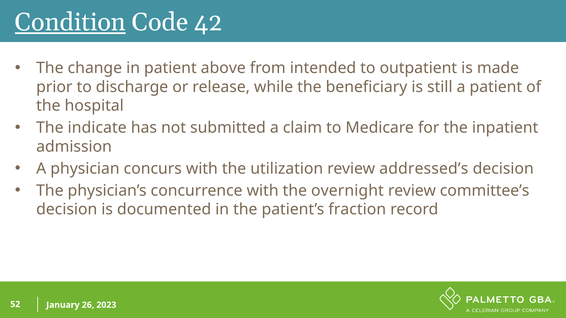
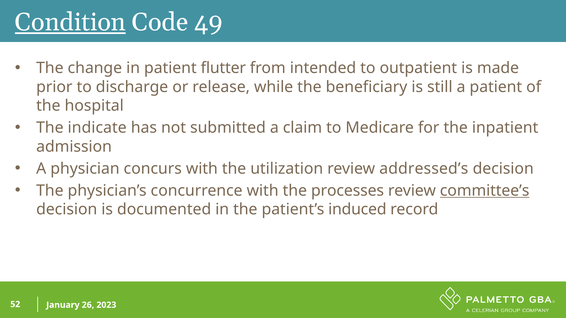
42: 42 -> 49
above: above -> flutter
overnight: overnight -> processes
committee’s underline: none -> present
fraction: fraction -> induced
